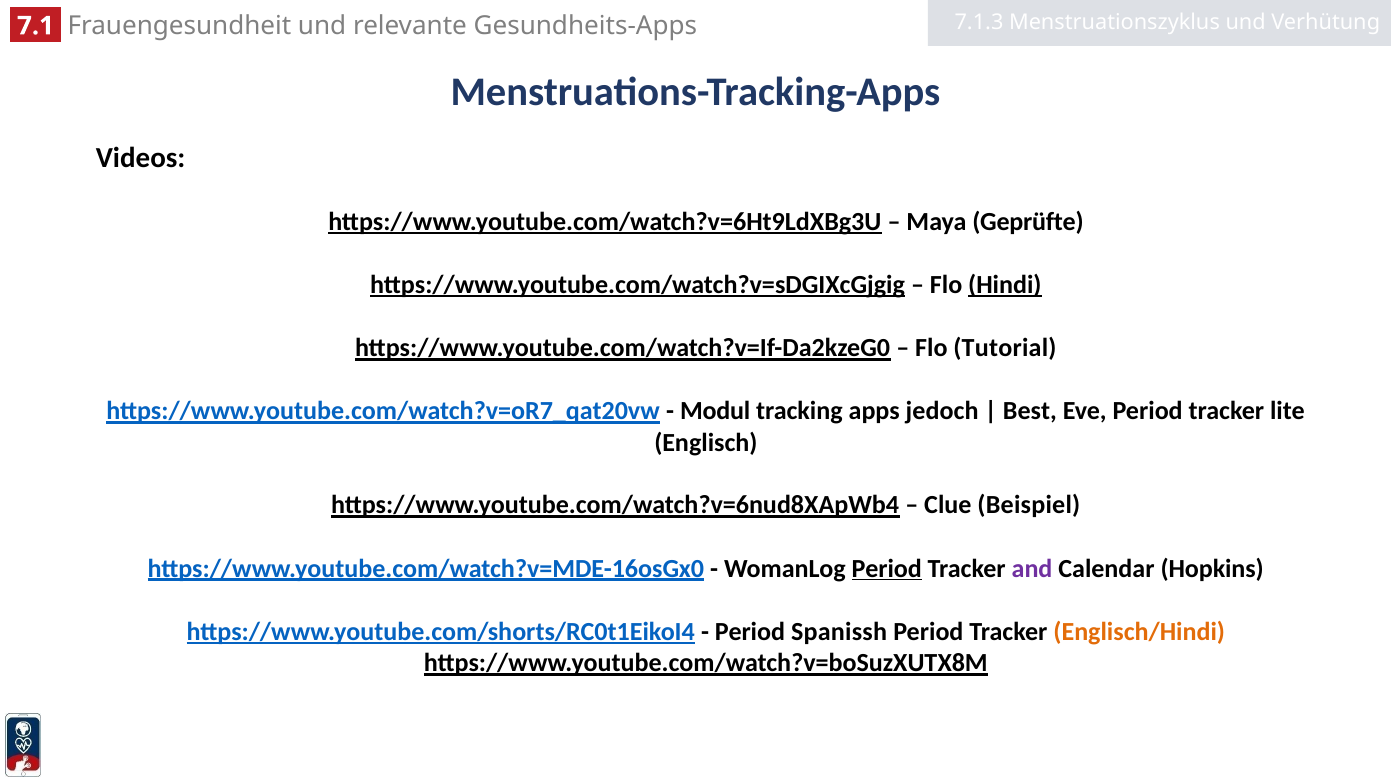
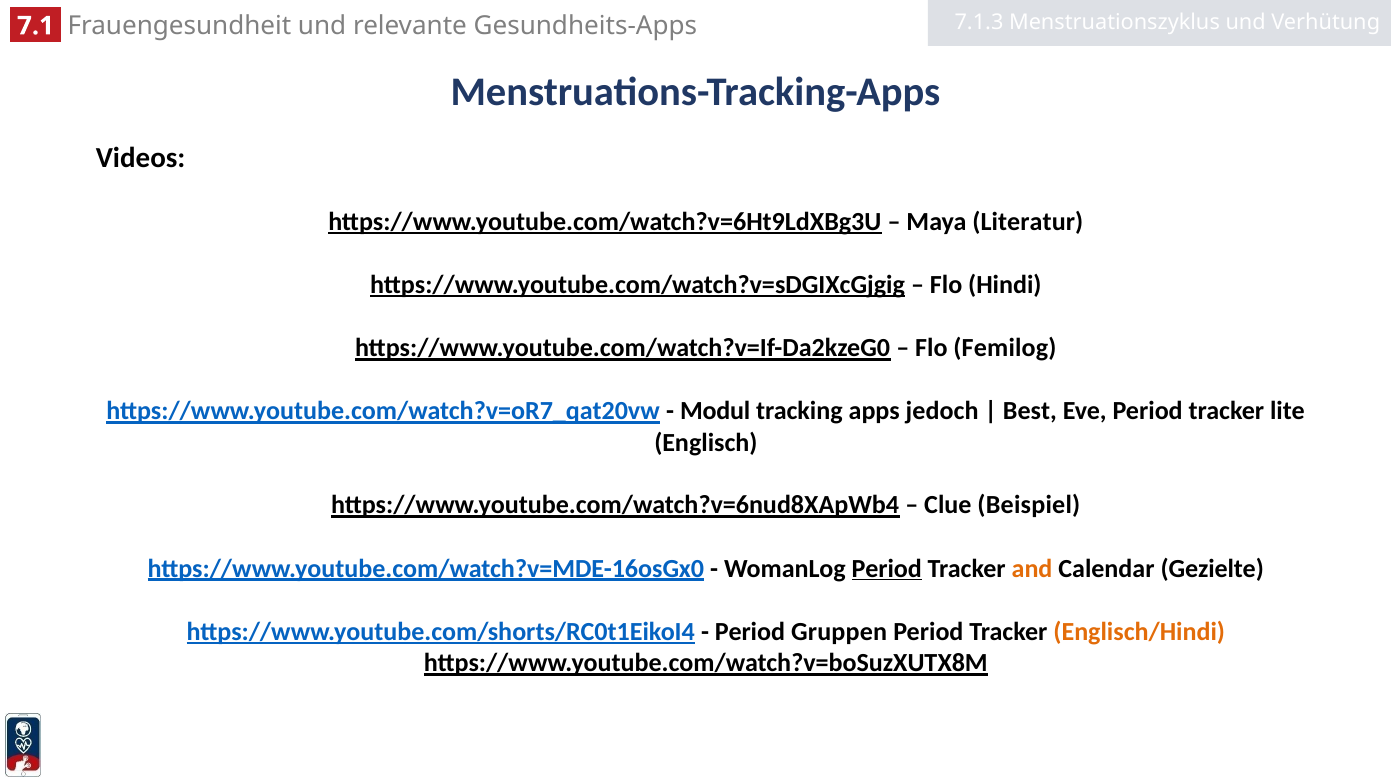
Geprüfte: Geprüfte -> Literatur
Hindi underline: present -> none
Tutorial: Tutorial -> Femilog
and colour: purple -> orange
Hopkins: Hopkins -> Gezielte
Spanissh: Spanissh -> Gruppen
